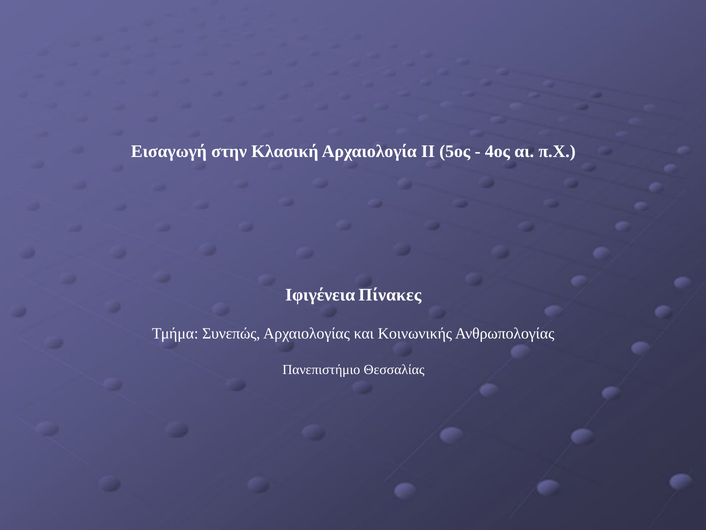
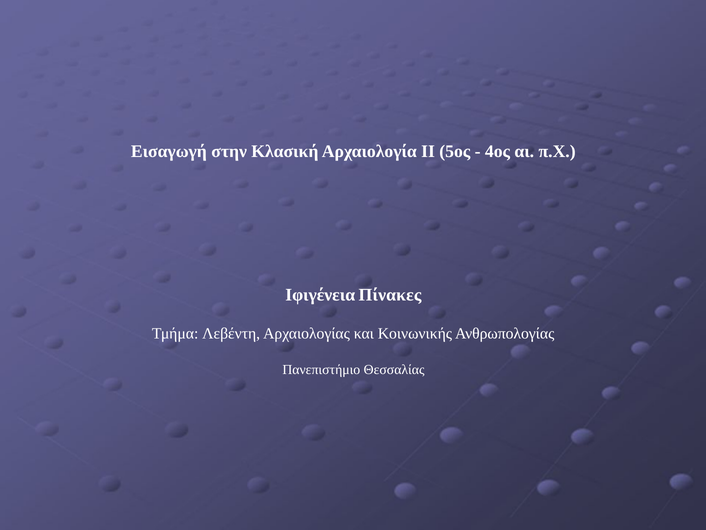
Συνεπώς: Συνεπώς -> Λεβέντη
